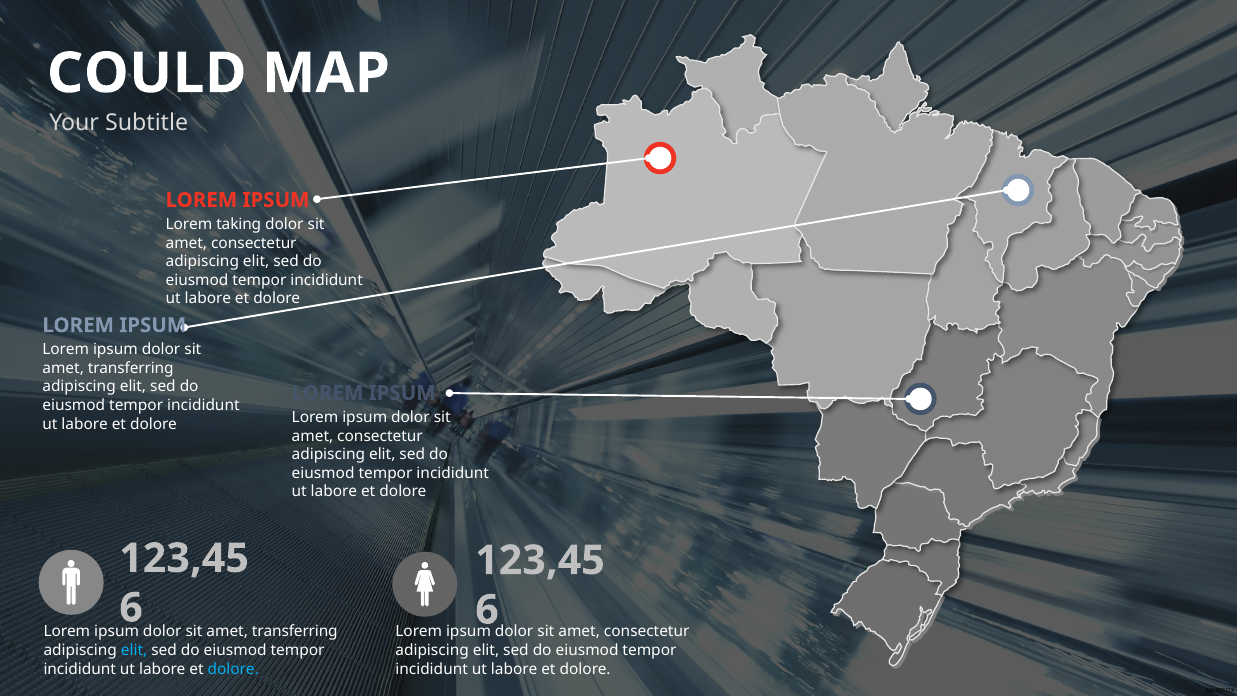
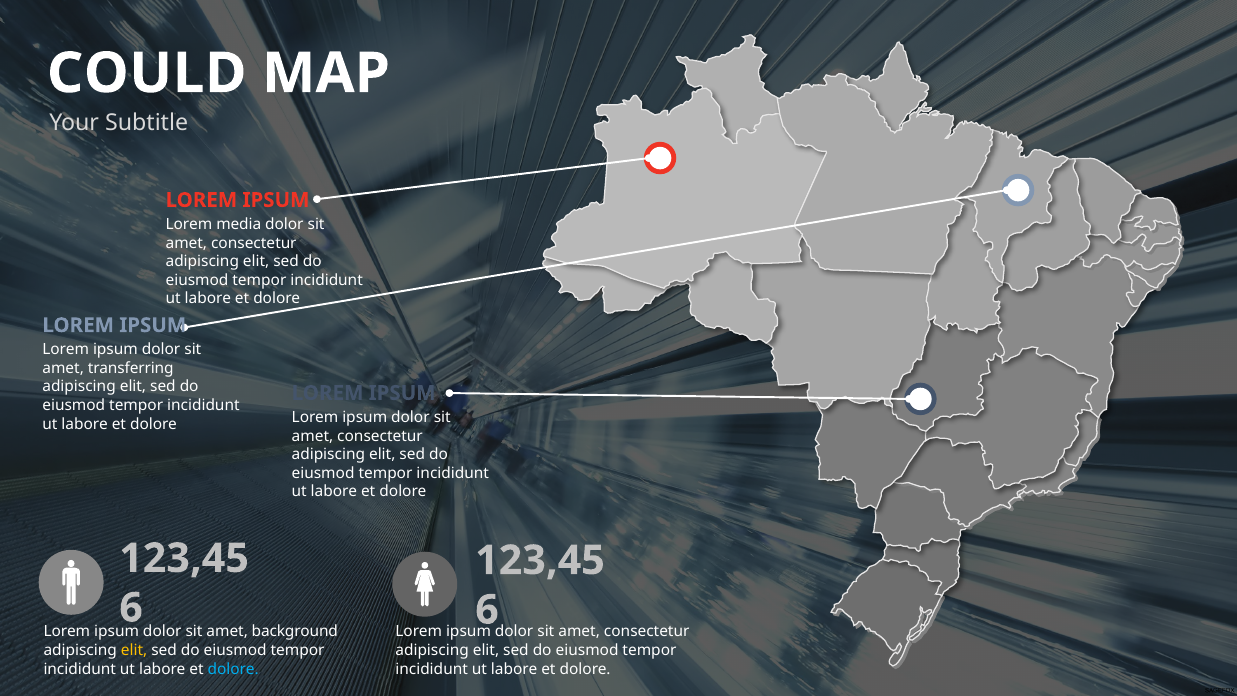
taking: taking -> media
transferring at (295, 632): transferring -> background
elit at (134, 650) colour: light blue -> yellow
